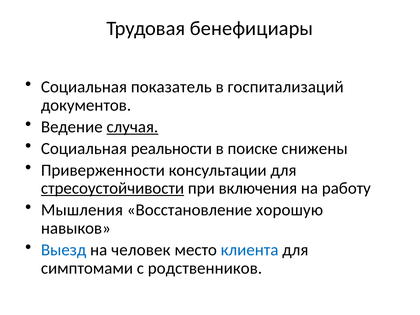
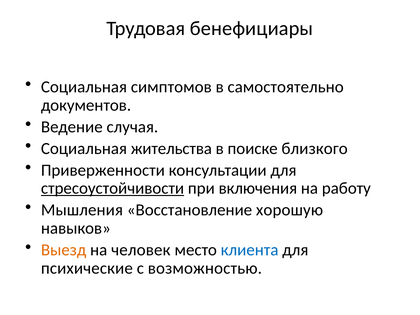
показатель: показатель -> симптомов
госпитализаций: госпитализаций -> самостоятельно
случая underline: present -> none
реальности: реальности -> жительства
снижены: снижены -> близкого
Выезд colour: blue -> orange
симптомами: симптомами -> психические
родственников: родственников -> возможностью
